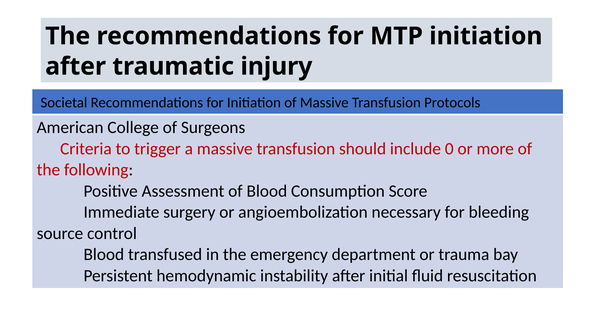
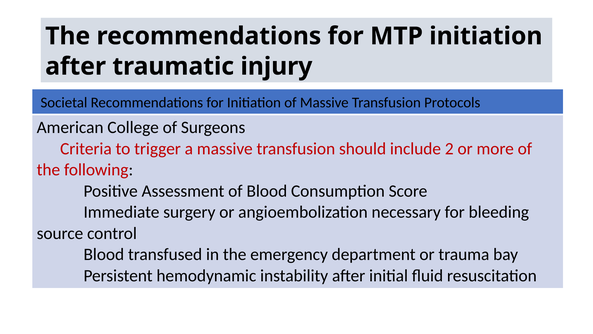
0: 0 -> 2
